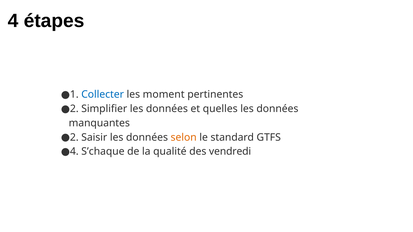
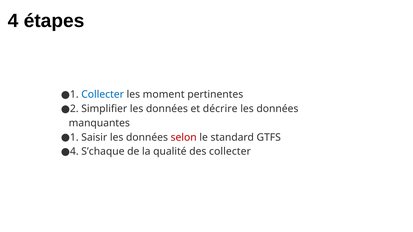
quelles: quelles -> décrire
2 at (74, 137): 2 -> 1
selon colour: orange -> red
des vendredi: vendredi -> collecter
